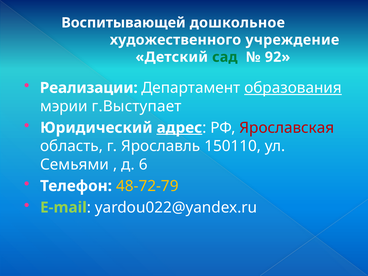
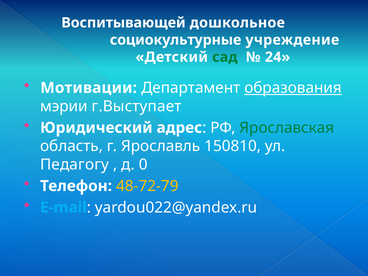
художественного: художественного -> социокультурные
92: 92 -> 24
Реализации: Реализации -> Мотивации
адрес underline: present -> none
Ярославская colour: red -> green
150110: 150110 -> 150810
Семьями: Семьями -> Педагогу
6: 6 -> 0
E-mail colour: light green -> light blue
